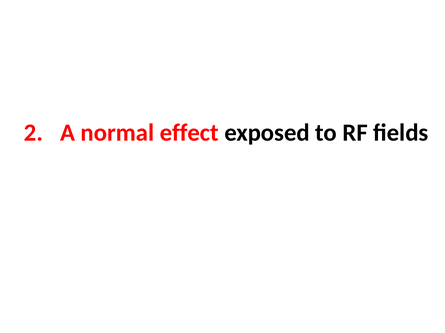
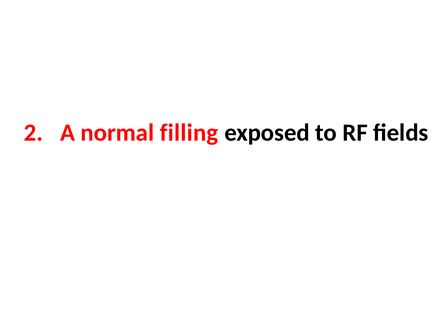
effect: effect -> filling
